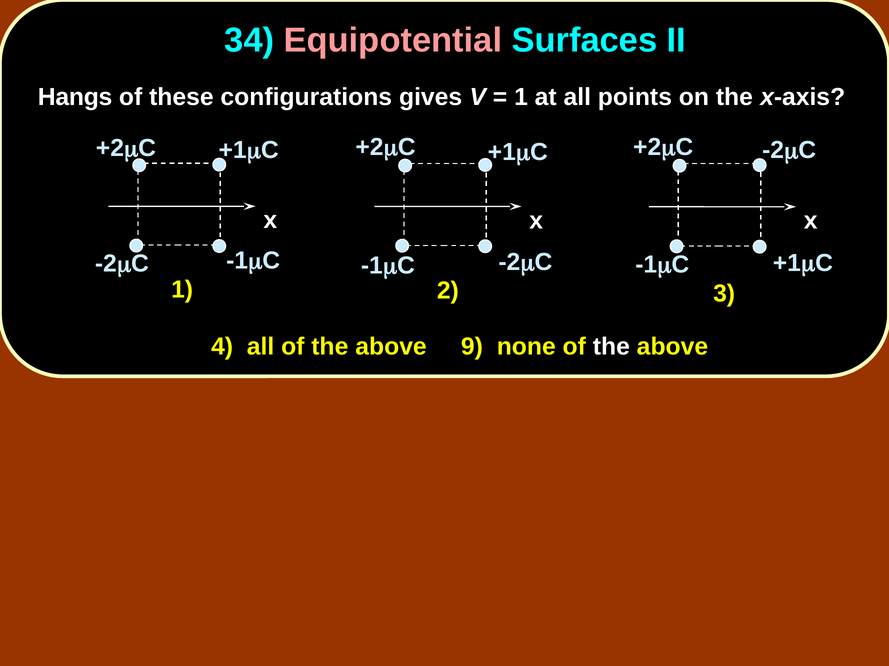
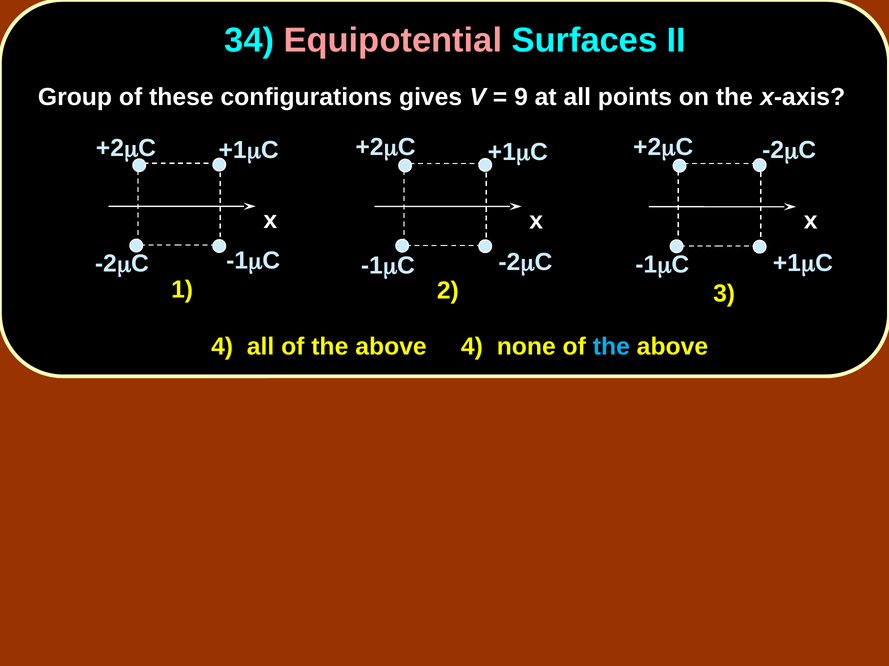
Hangs: Hangs -> Group
1 at (521, 97): 1 -> 9
above 9: 9 -> 4
the at (611, 347) colour: white -> light blue
